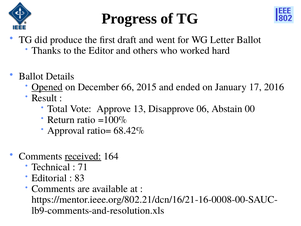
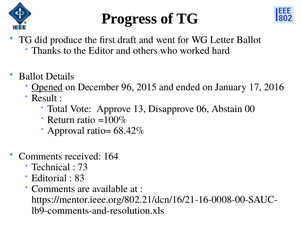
66: 66 -> 96
received underline: present -> none
71: 71 -> 73
